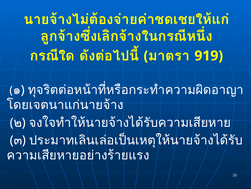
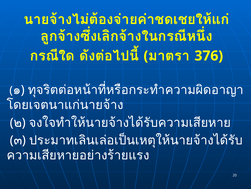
919: 919 -> 376
